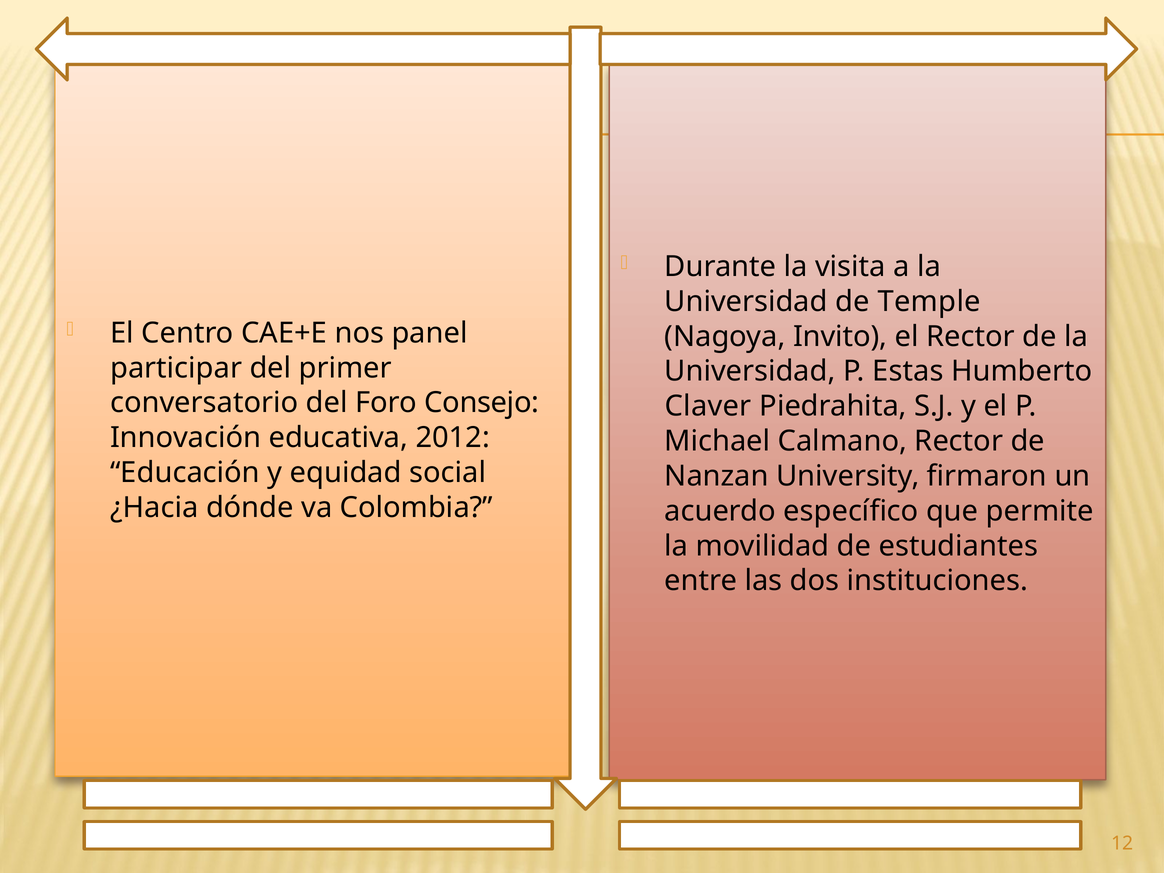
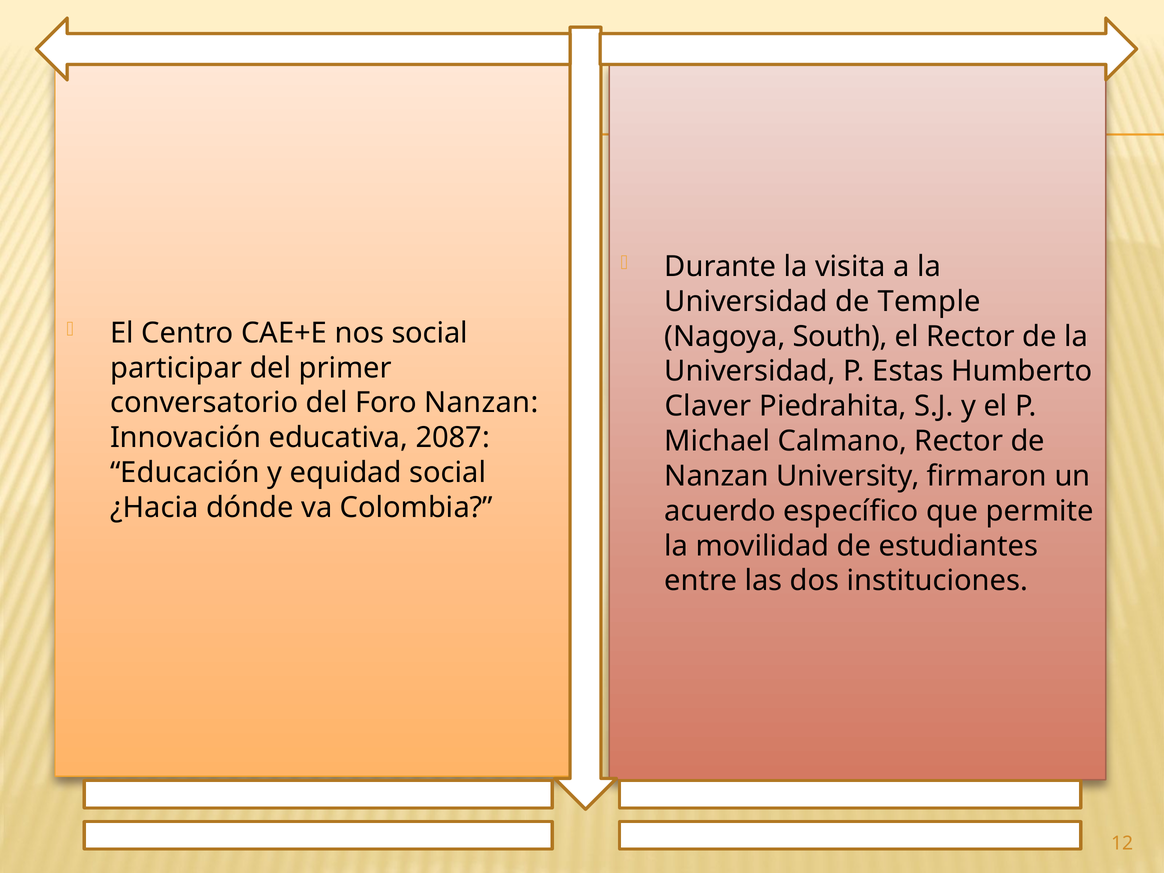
nos panel: panel -> social
Invito: Invito -> South
Foro Consejo: Consejo -> Nanzan
2012: 2012 -> 2087
